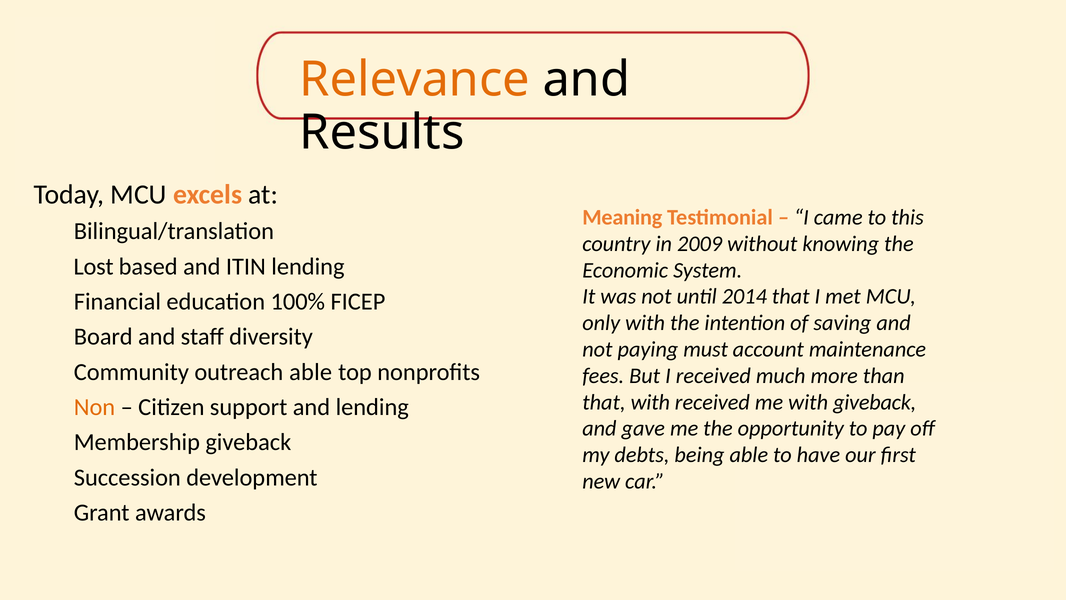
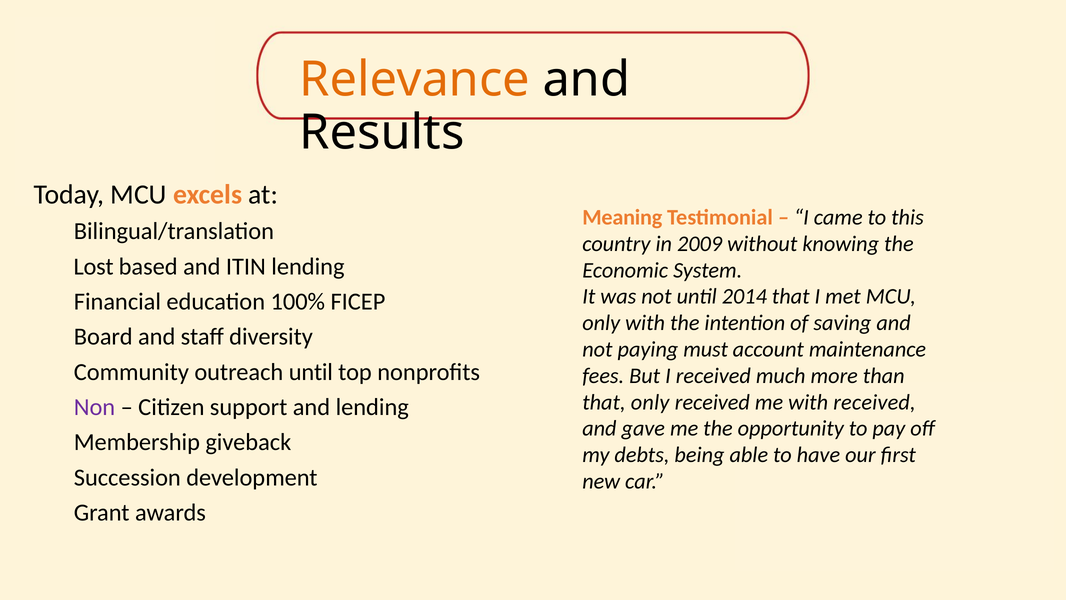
outreach able: able -> until
that with: with -> only
with giveback: giveback -> received
Non colour: orange -> purple
